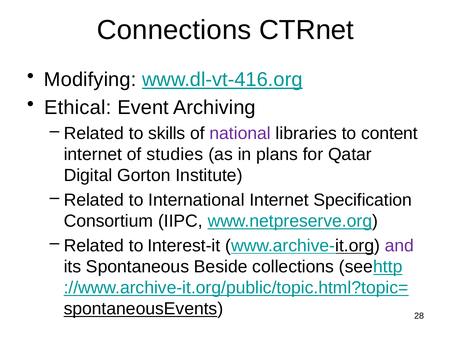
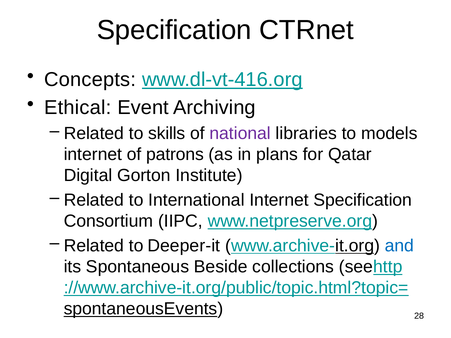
Connections at (174, 30): Connections -> Specification
Modifying: Modifying -> Concepts
content: content -> models
studies: studies -> patrons
Interest-it: Interest-it -> Deeper-it
and colour: purple -> blue
